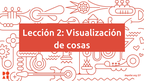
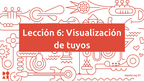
2: 2 -> 6
cosas: cosas -> tuyos
